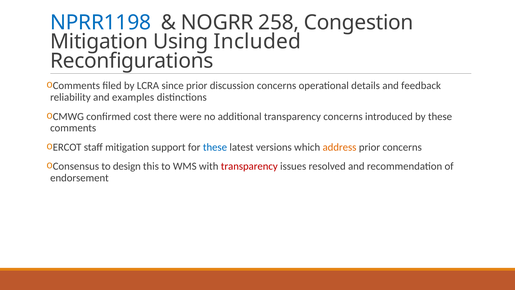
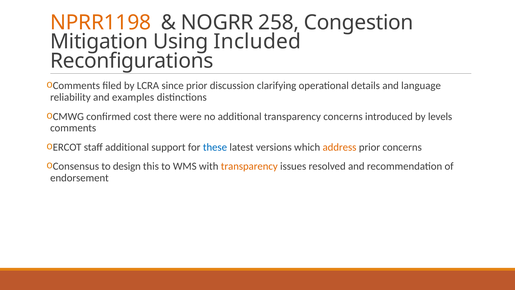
NPRR1198 colour: blue -> orange
discussion concerns: concerns -> clarifying
feedback: feedback -> language
by these: these -> levels
staff mitigation: mitigation -> additional
transparency at (249, 166) colour: red -> orange
